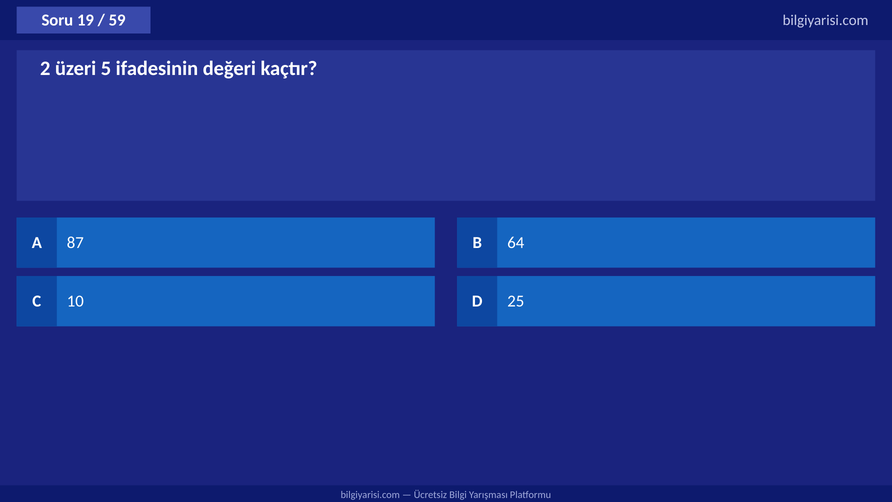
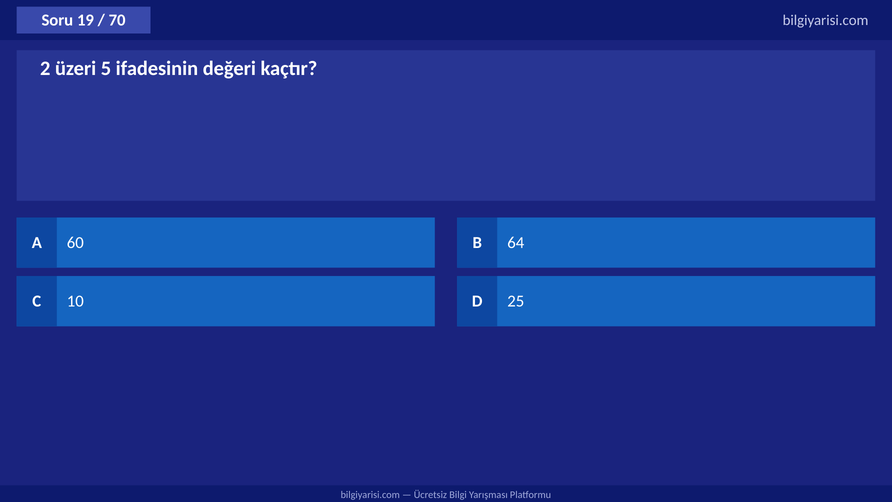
59: 59 -> 70
87: 87 -> 60
